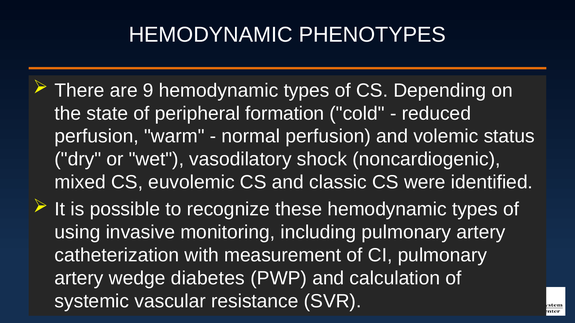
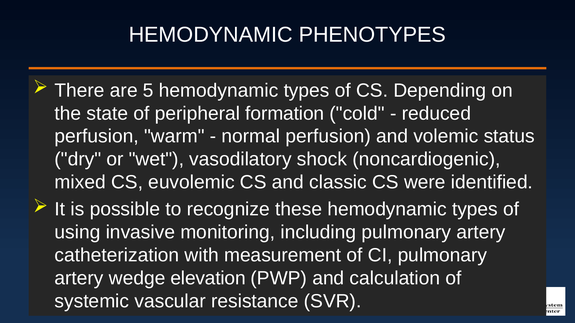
9: 9 -> 5
diabetes: diabetes -> elevation
